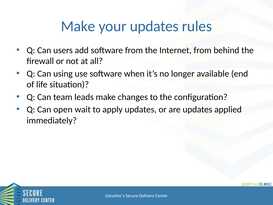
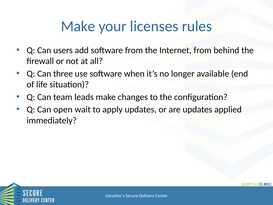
your updates: updates -> licenses
using: using -> three
